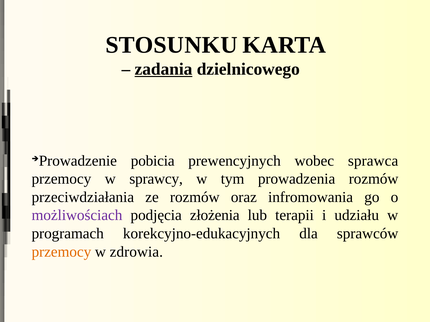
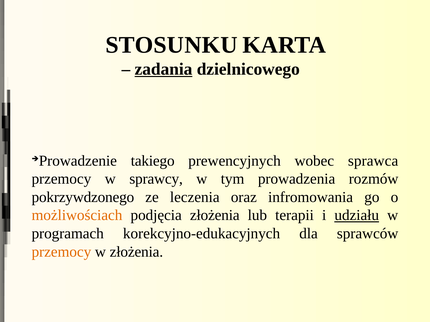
pobicia: pobicia -> takiego
przeciwdziałania: przeciwdziałania -> pokrzywdzonego
ze rozmów: rozmów -> leczenia
możliwościach colour: purple -> orange
udziału underline: none -> present
w zdrowia: zdrowia -> złożenia
